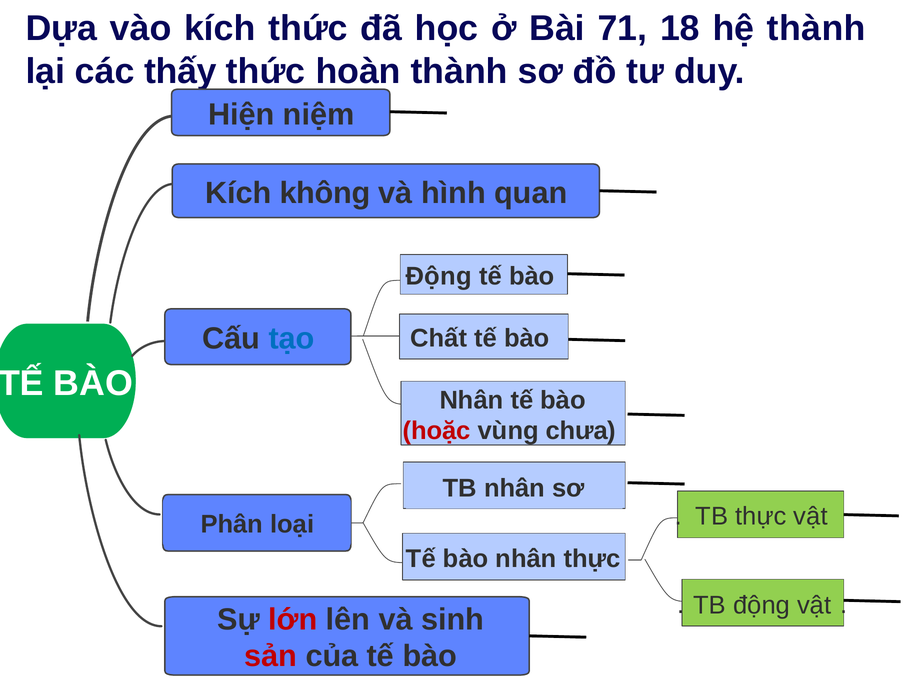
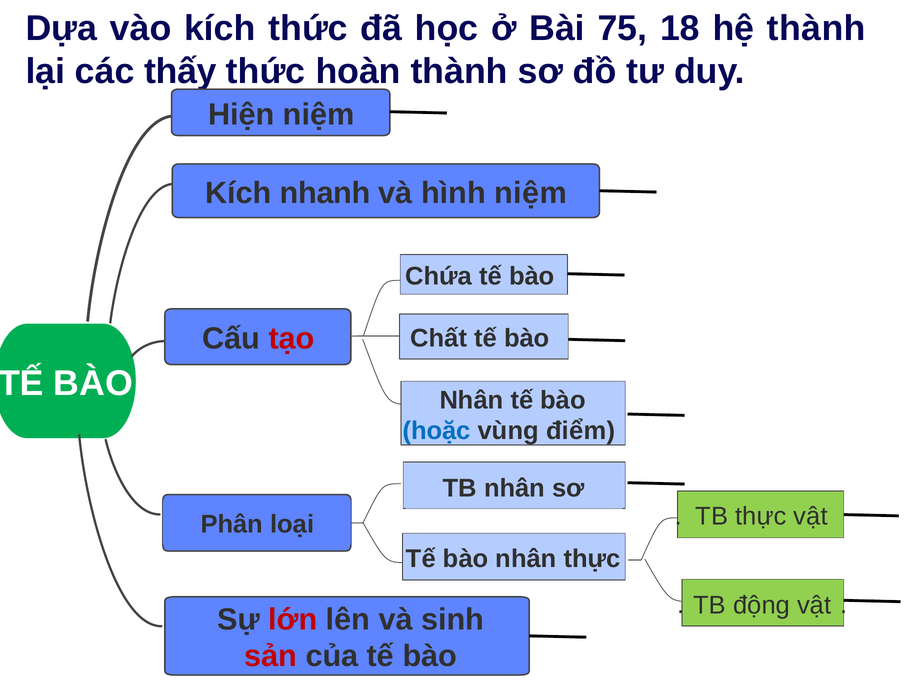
71: 71 -> 75
không: không -> nhanh
hình quan: quan -> niệm
Động at (439, 276): Động -> Chứa
tạo colour: blue -> red
hoặc colour: red -> blue
chưa: chưa -> điểm
